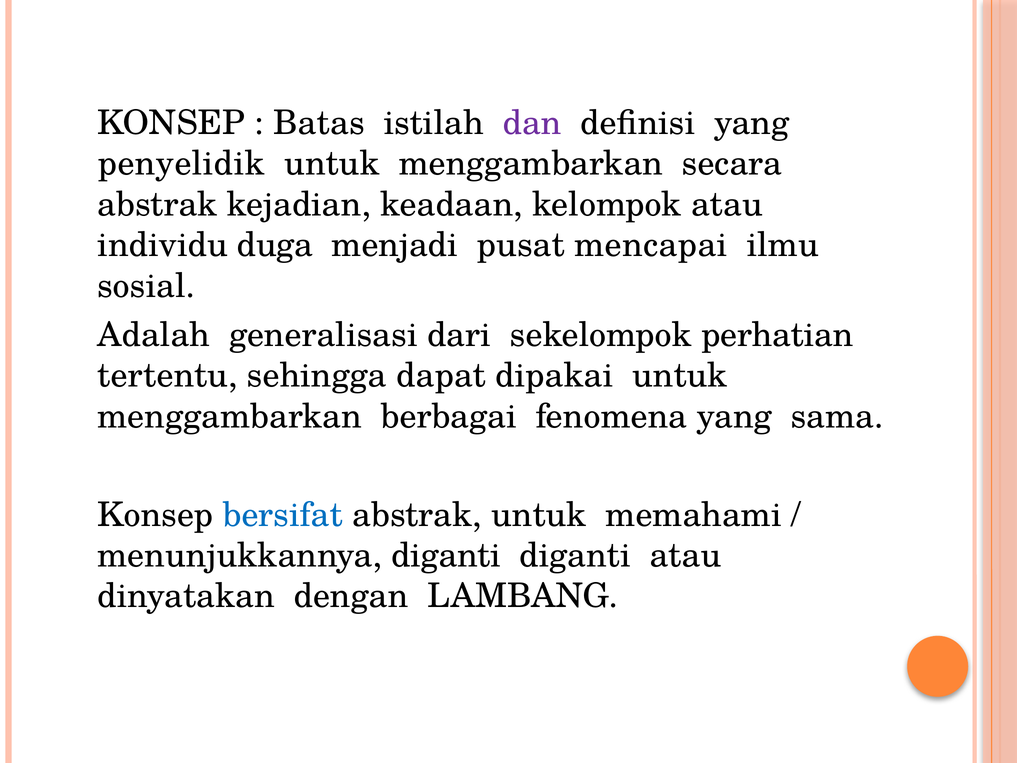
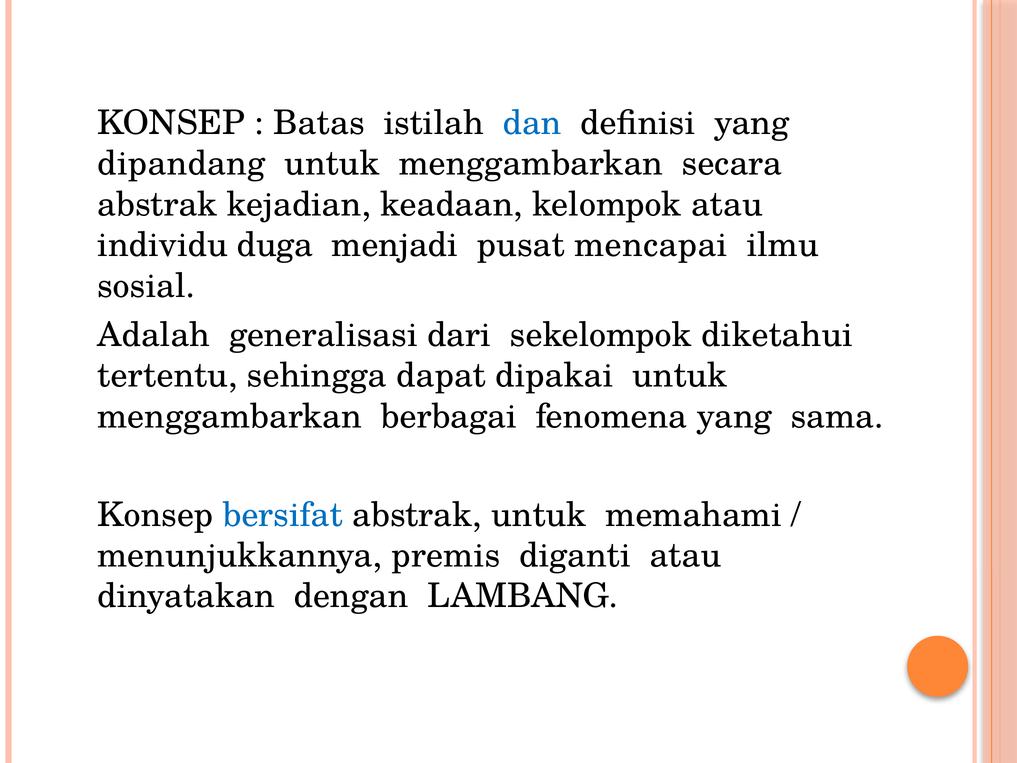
dan colour: purple -> blue
penyelidik: penyelidik -> dipandang
perhatian: perhatian -> diketahui
menunjukkannya diganti: diganti -> premis
